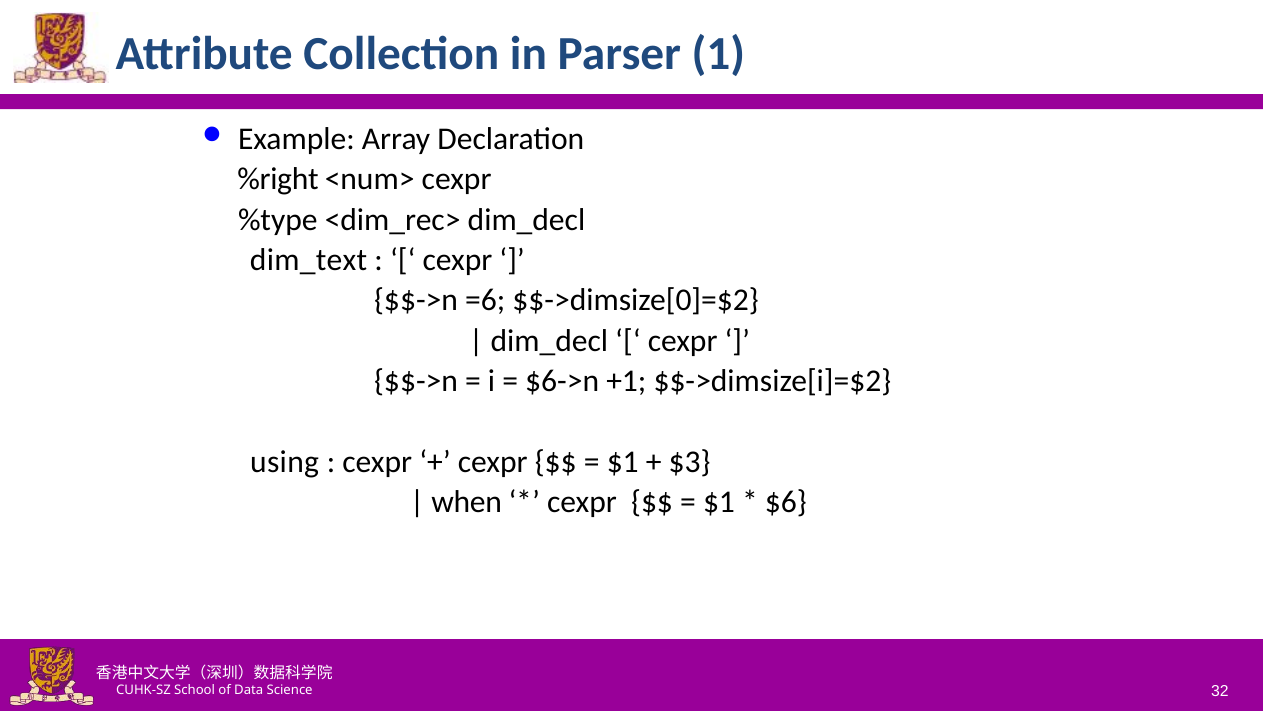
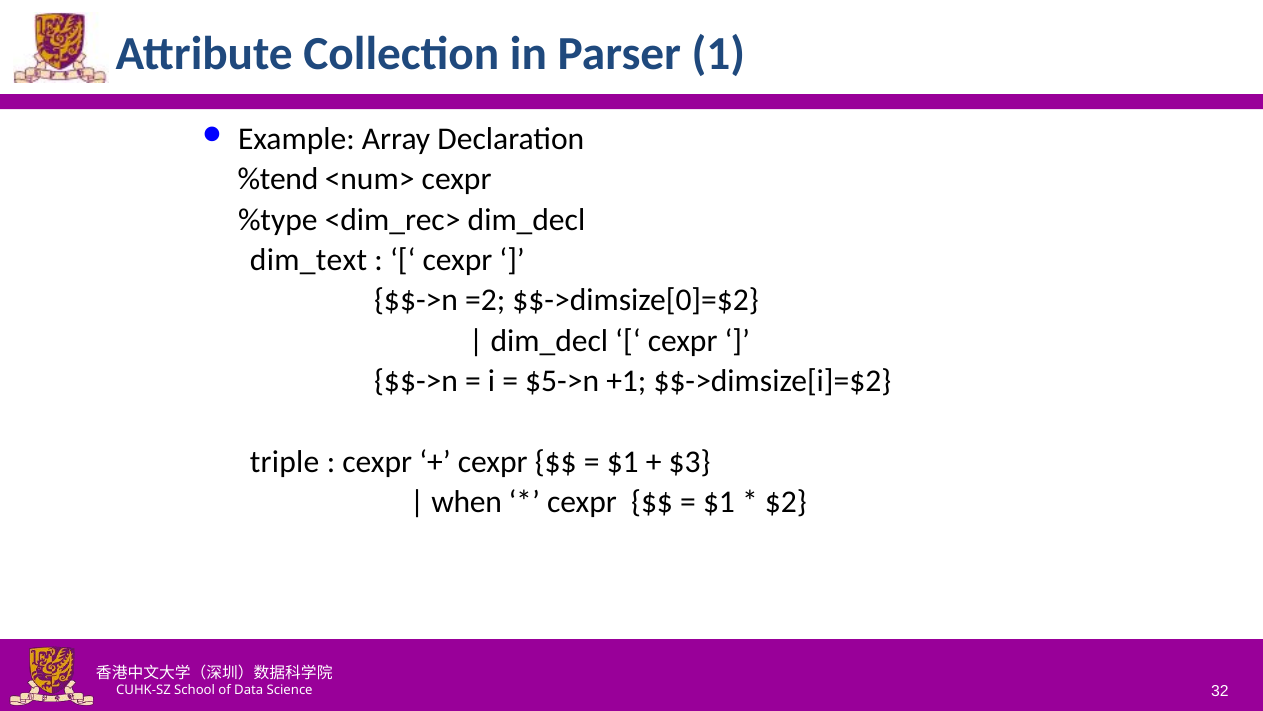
%right: %right -> %tend
=6: =6 -> =2
$6->n: $6->n -> $5->n
using: using -> triple
$6: $6 -> $2
